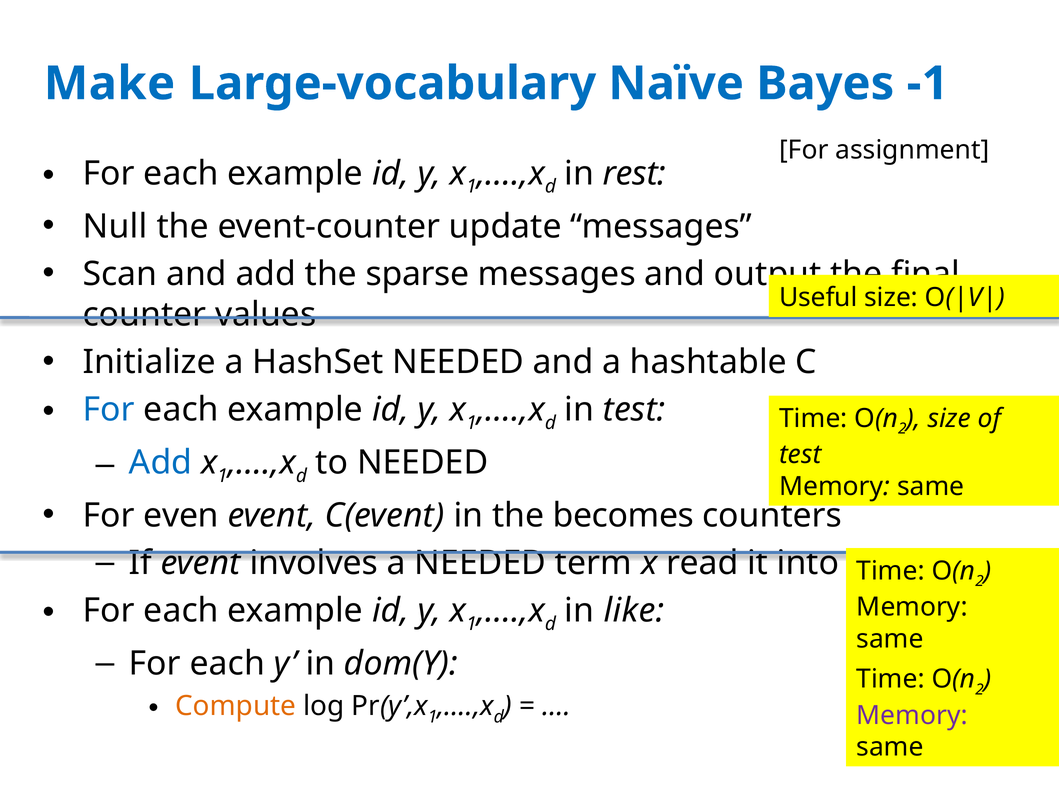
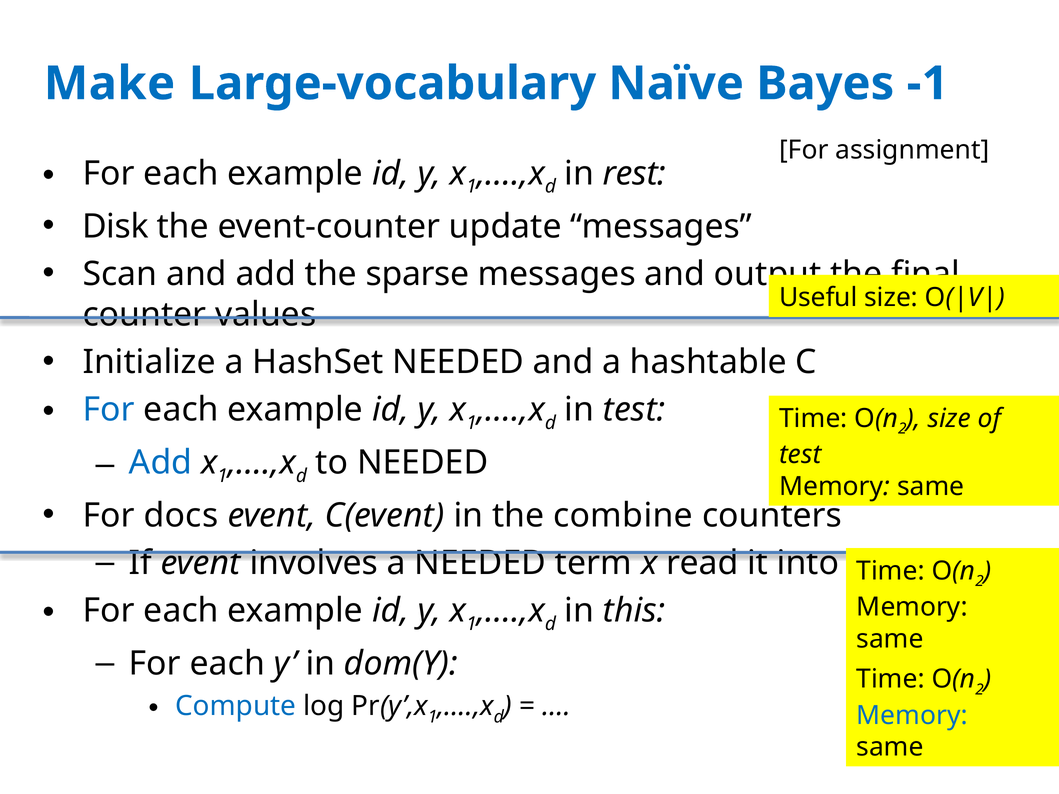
Null: Null -> Disk
even: even -> docs
becomes: becomes -> combine
like: like -> this
Compute colour: orange -> blue
Memory at (912, 716) colour: purple -> blue
